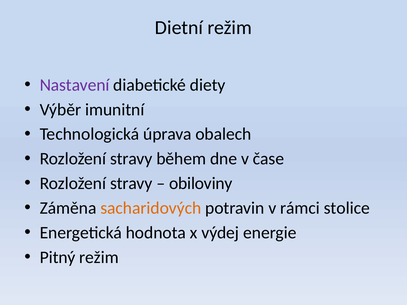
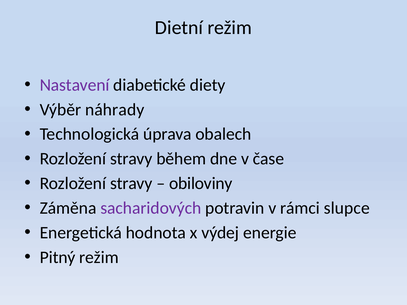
imunitní: imunitní -> náhrady
sacharidových colour: orange -> purple
stolice: stolice -> slupce
